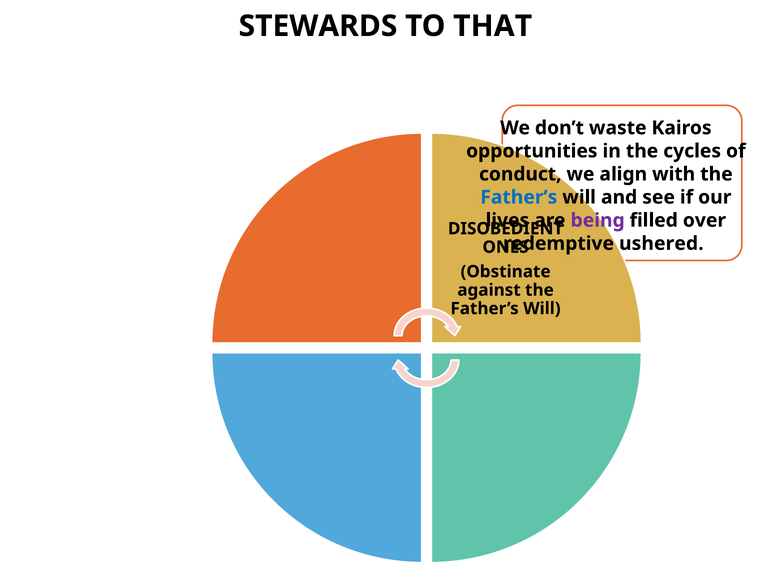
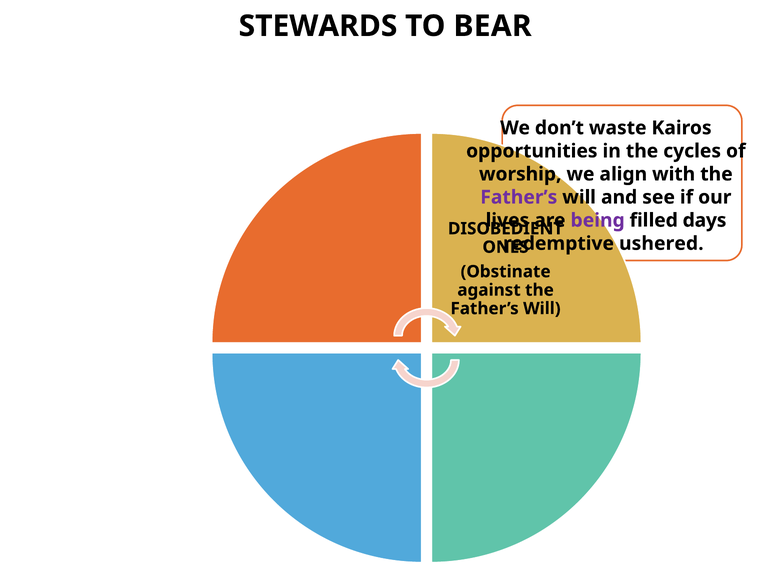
THAT: THAT -> BEAR
conduct: conduct -> worship
Father’s at (519, 197) colour: blue -> purple
over: over -> days
